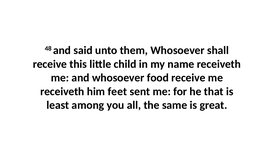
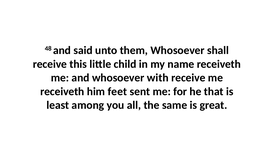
food: food -> with
